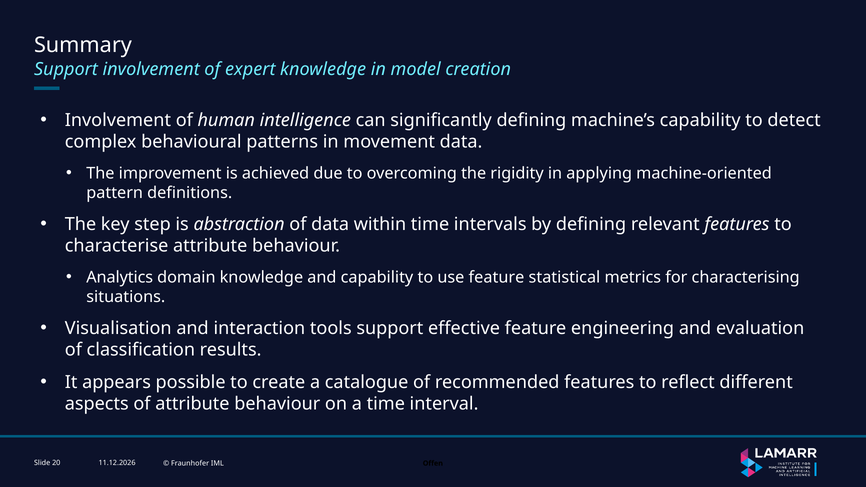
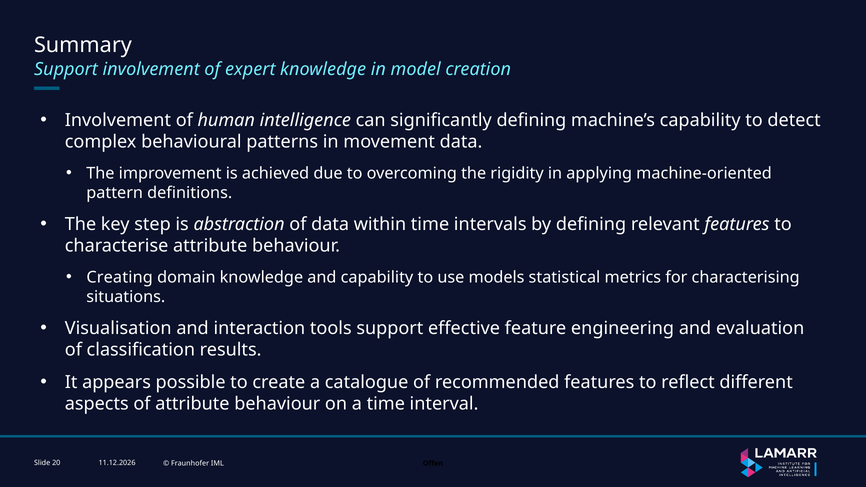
Analytics: Analytics -> Creating
use feature: feature -> models
